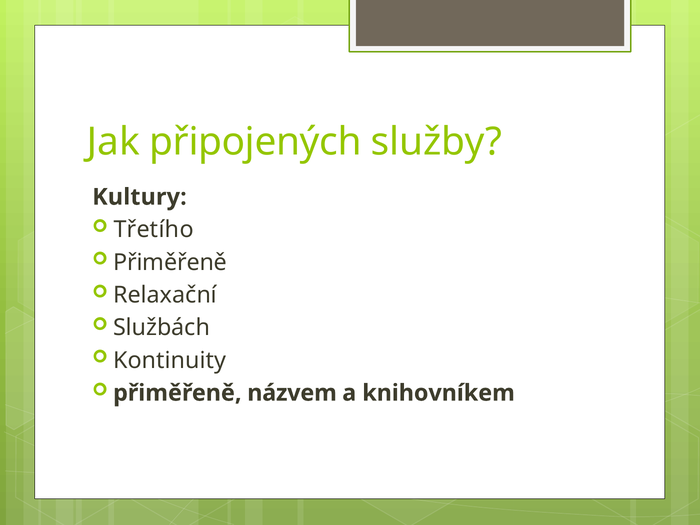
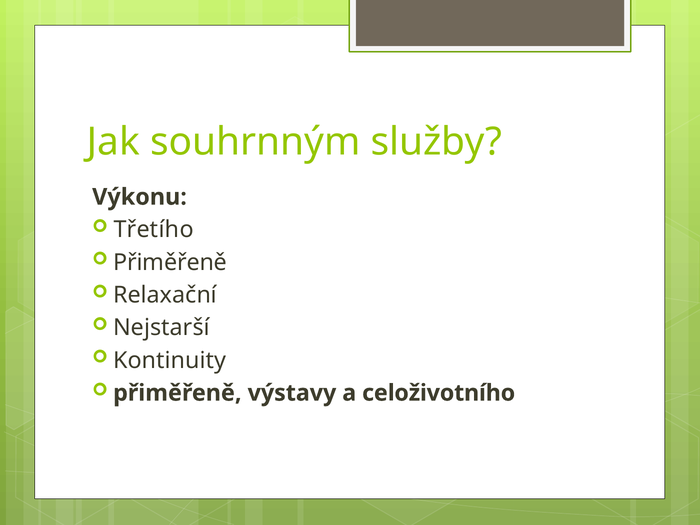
připojených: připojených -> souhrnným
Kultury: Kultury -> Výkonu
Službách: Službách -> Nejstarší
názvem: názvem -> výstavy
knihovníkem: knihovníkem -> celoživotního
